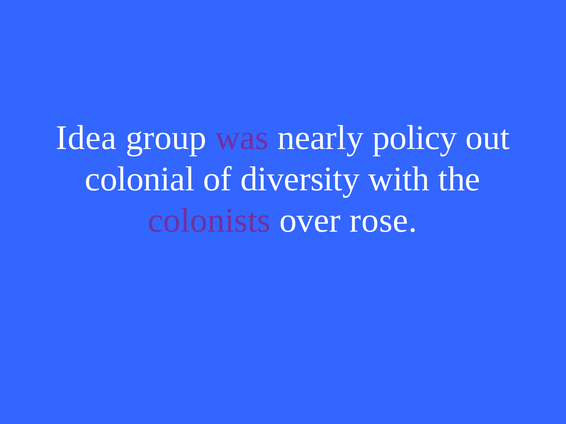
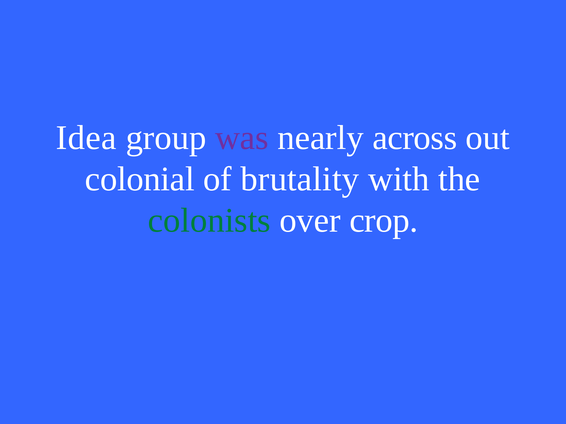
policy: policy -> across
diversity: diversity -> brutality
colonists colour: purple -> green
rose: rose -> crop
